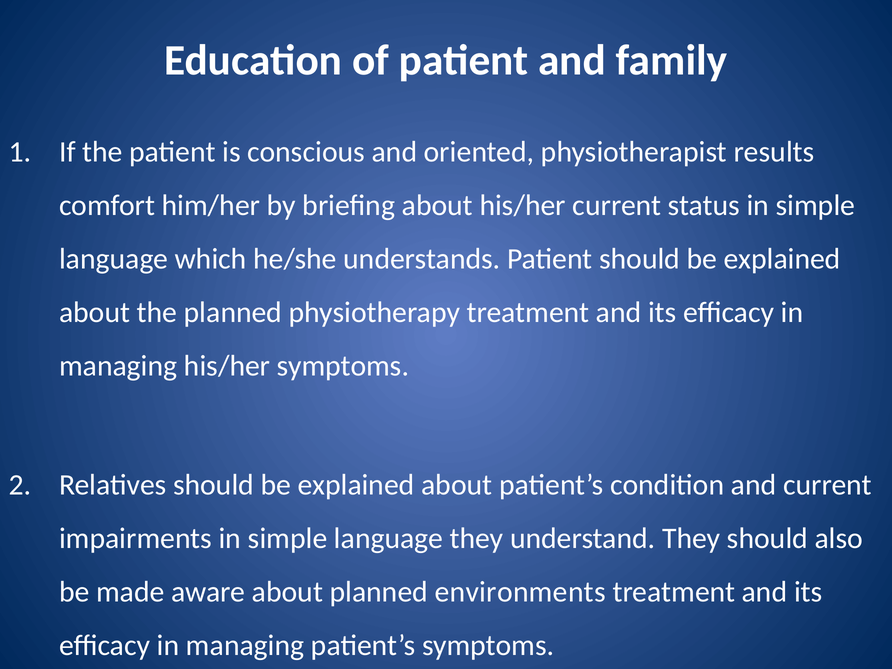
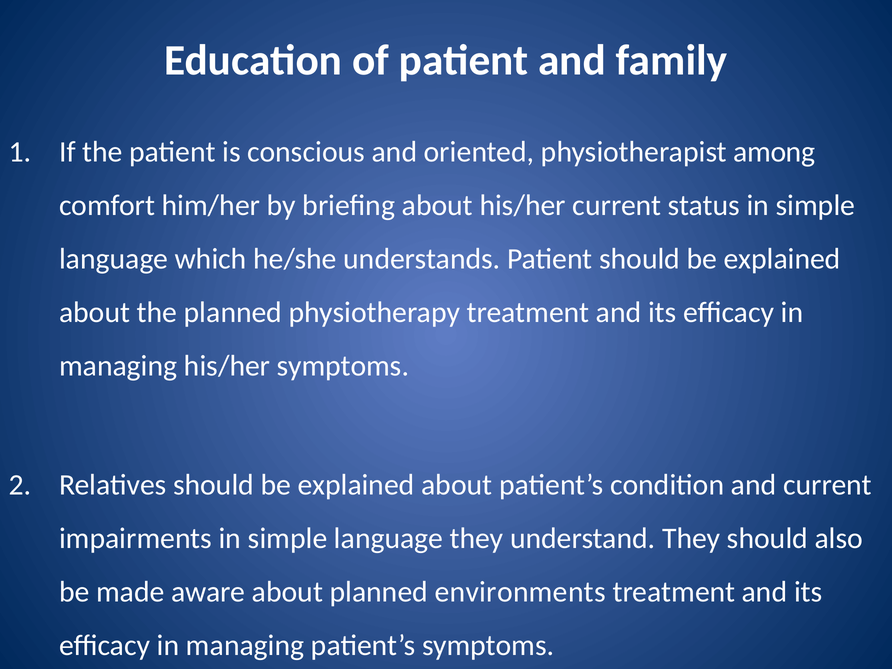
results: results -> among
